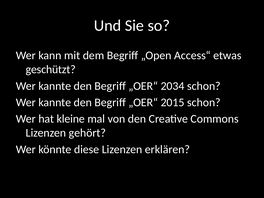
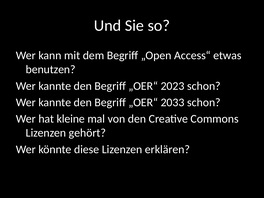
geschützt: geschützt -> benutzen
2034: 2034 -> 2023
2015: 2015 -> 2033
